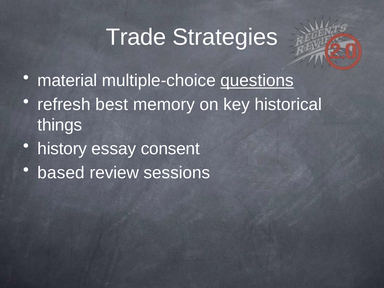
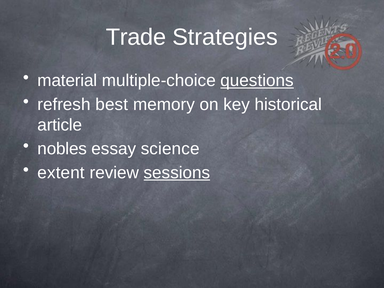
things: things -> article
history: history -> nobles
consent: consent -> science
based: based -> extent
sessions underline: none -> present
